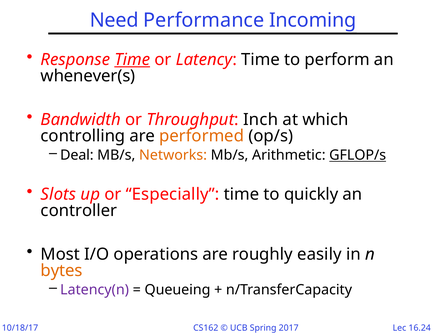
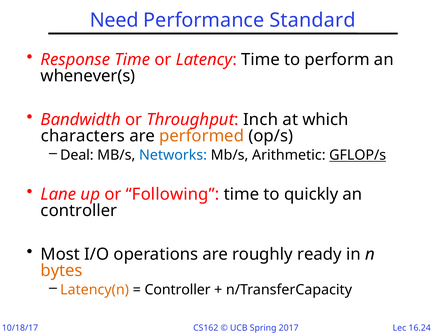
Incoming: Incoming -> Standard
Time at (132, 60) underline: present -> none
controlling: controlling -> characters
Networks colour: orange -> blue
Slots: Slots -> Lane
Especially: Especially -> Following
easily: easily -> ready
Latency(n colour: purple -> orange
Queueing at (178, 289): Queueing -> Controller
